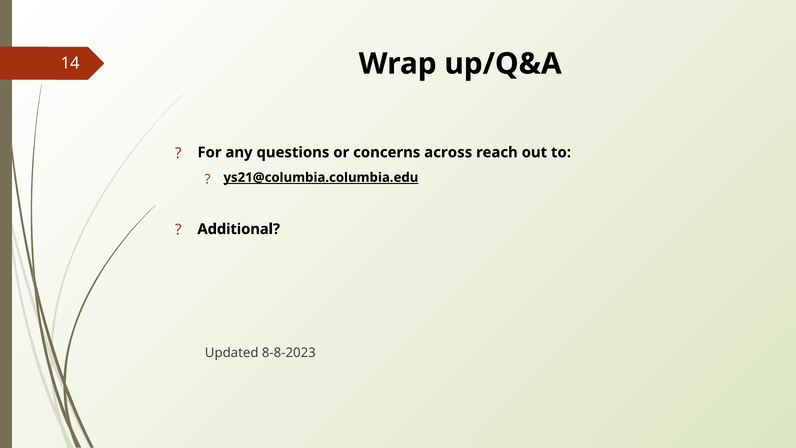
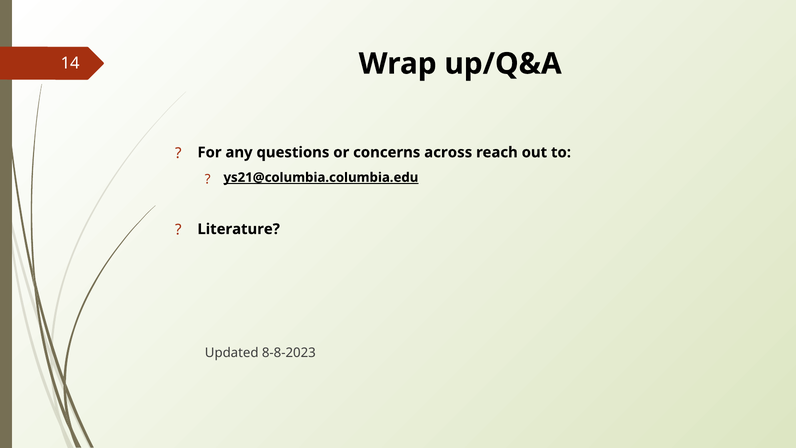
Additional: Additional -> Literature
